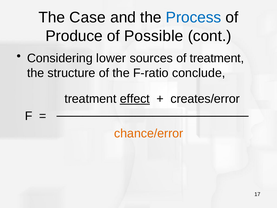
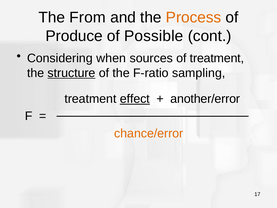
Case: Case -> From
Process colour: blue -> orange
lower: lower -> when
structure underline: none -> present
conclude: conclude -> sampling
creates/error: creates/error -> another/error
